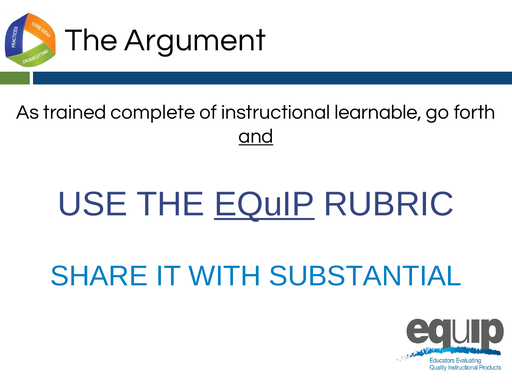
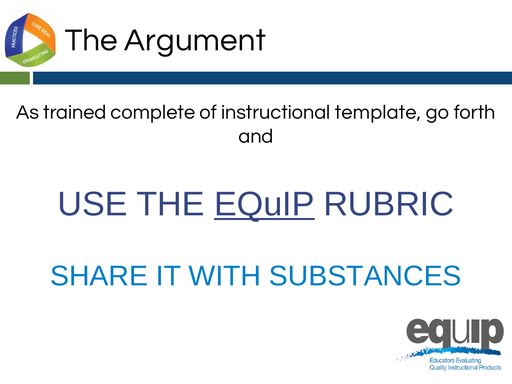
learnable: learnable -> template
and underline: present -> none
SUBSTANTIAL: SUBSTANTIAL -> SUBSTANCES
